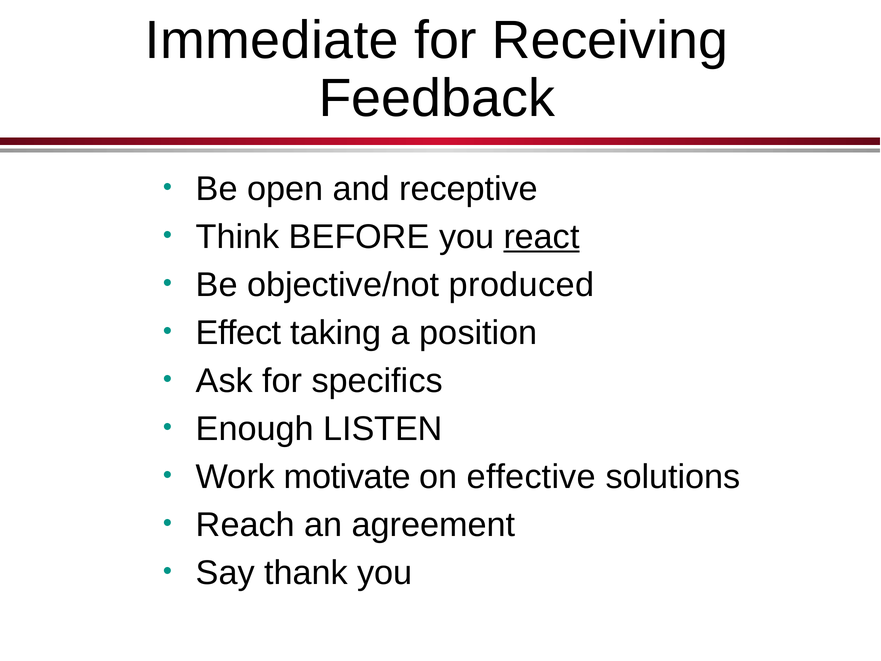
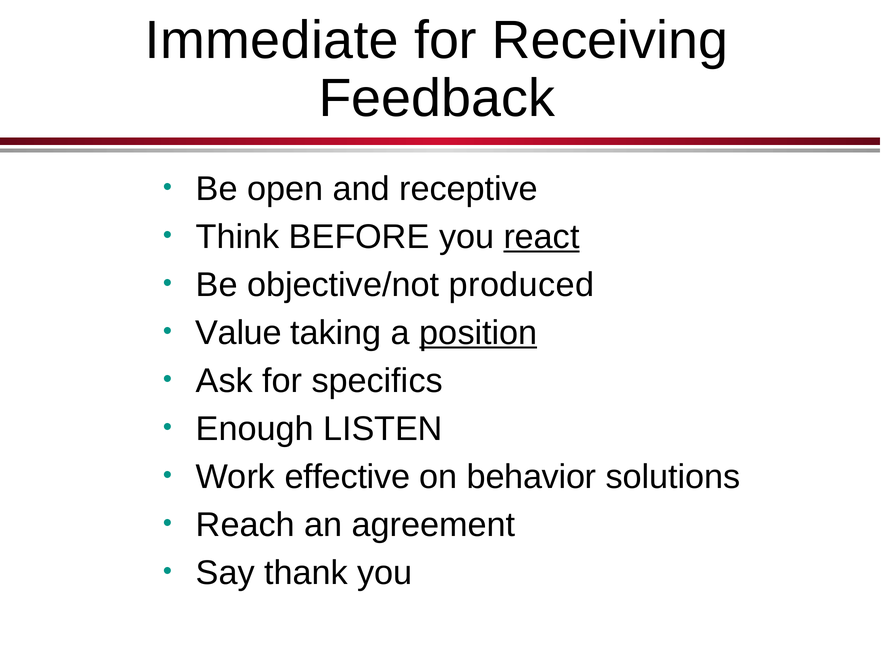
Effect: Effect -> Value
position underline: none -> present
motivate: motivate -> effective
effective: effective -> behavior
